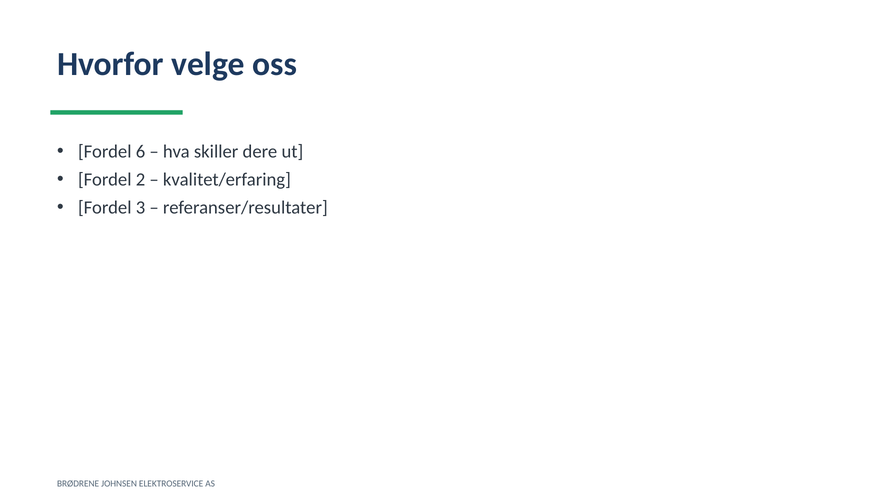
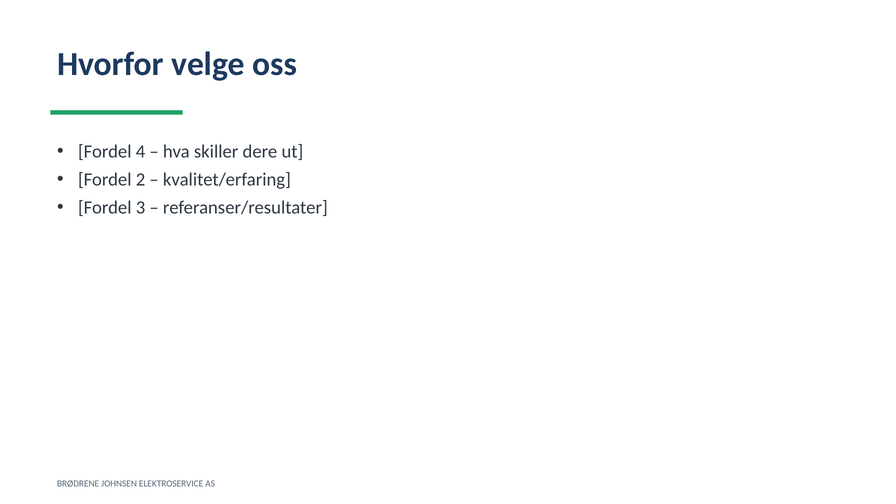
6: 6 -> 4
